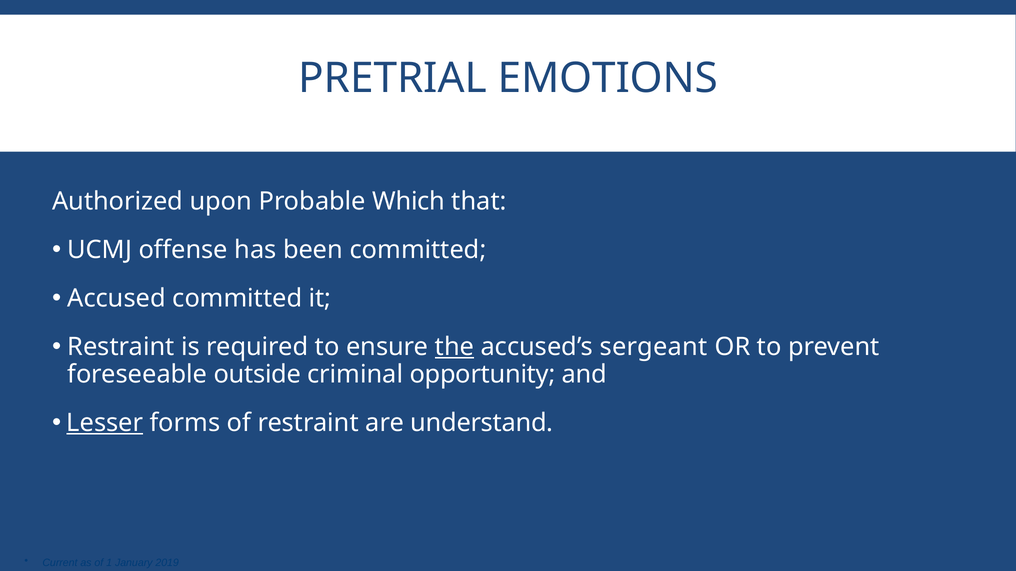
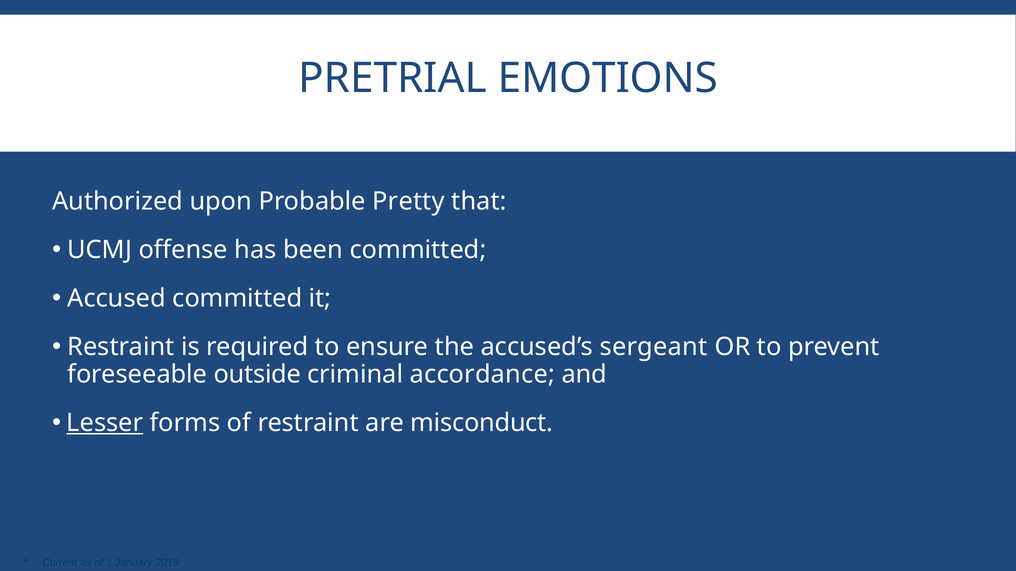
Which: Which -> Pretty
the underline: present -> none
opportunity: opportunity -> accordance
understand: understand -> misconduct
